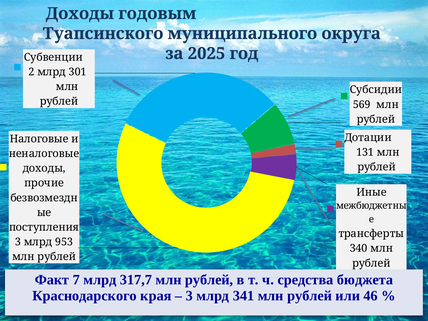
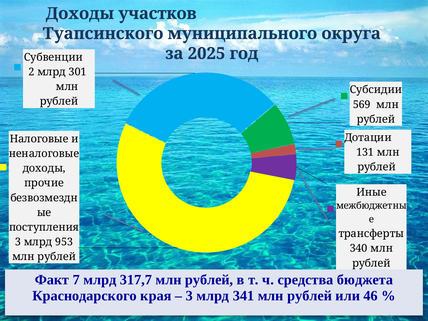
годовым: годовым -> участков
